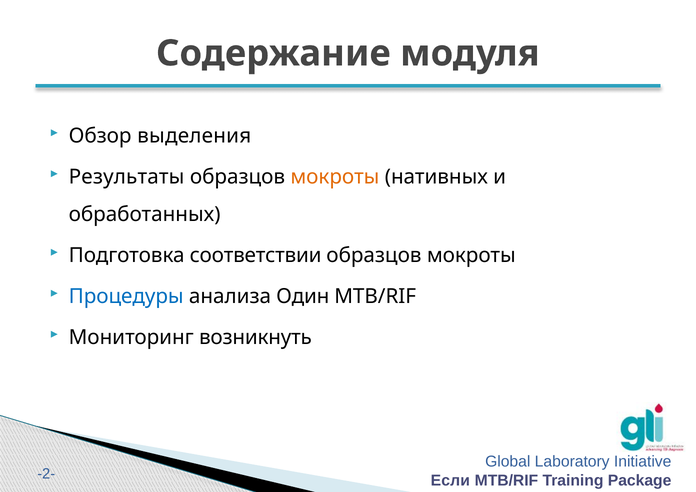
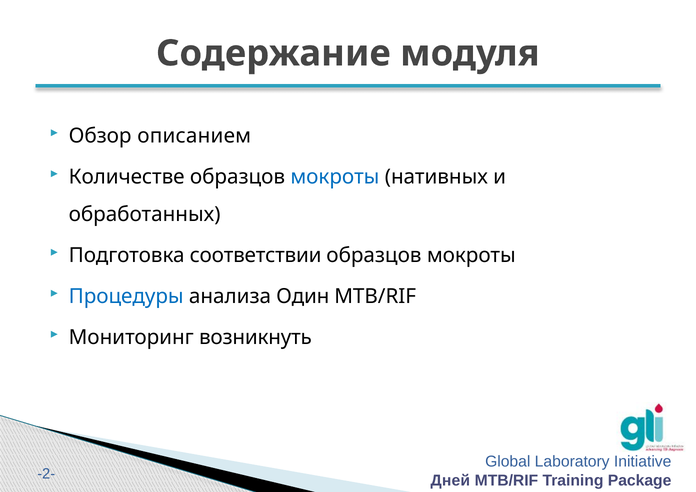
выделения: выделения -> описанием
Результаты: Результаты -> Количестве
мокроты at (335, 177) colour: orange -> blue
Если: Если -> Дней
